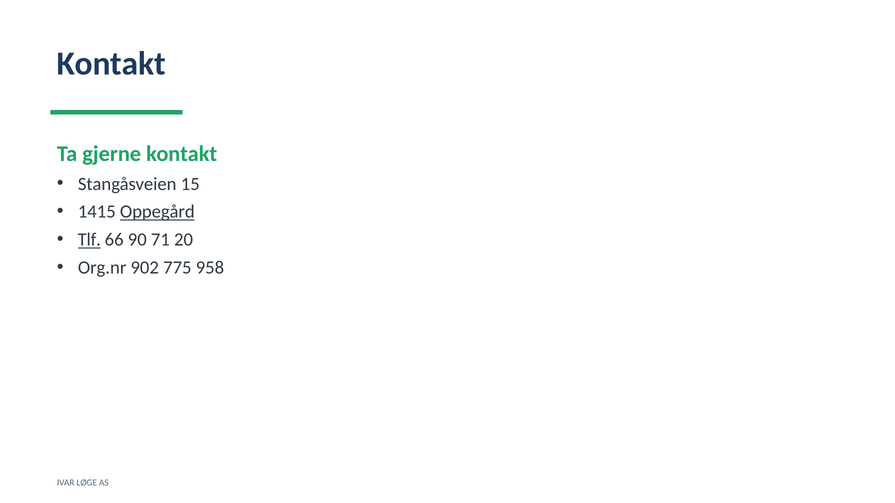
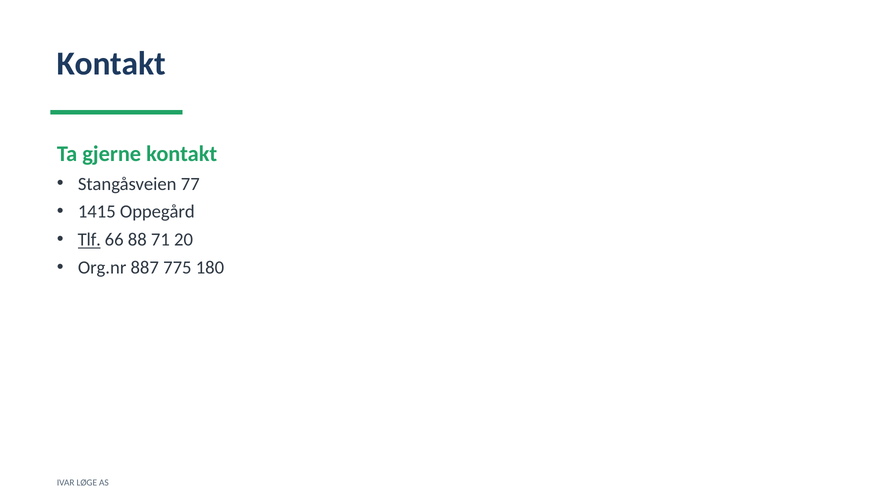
15: 15 -> 77
Oppegård underline: present -> none
90: 90 -> 88
902: 902 -> 887
958: 958 -> 180
